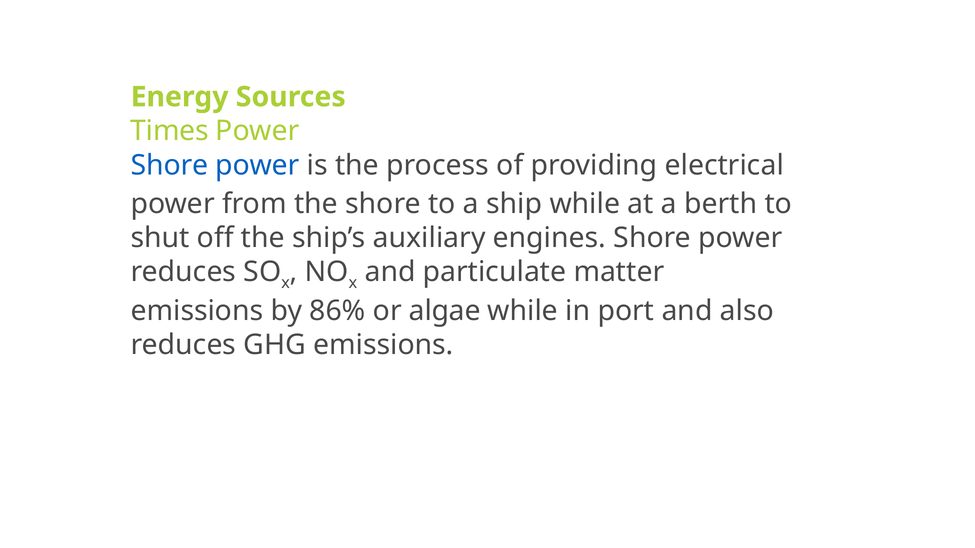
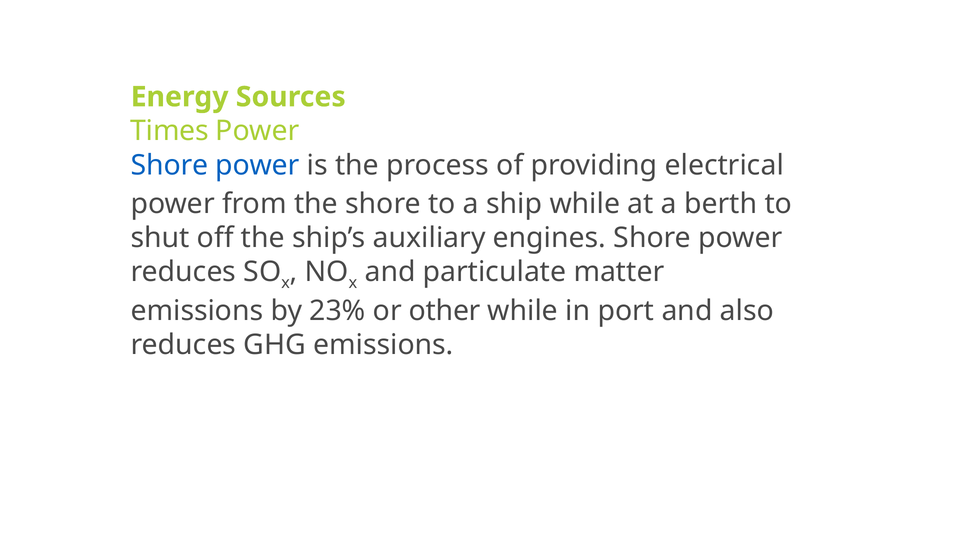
86%: 86% -> 23%
algae: algae -> other
